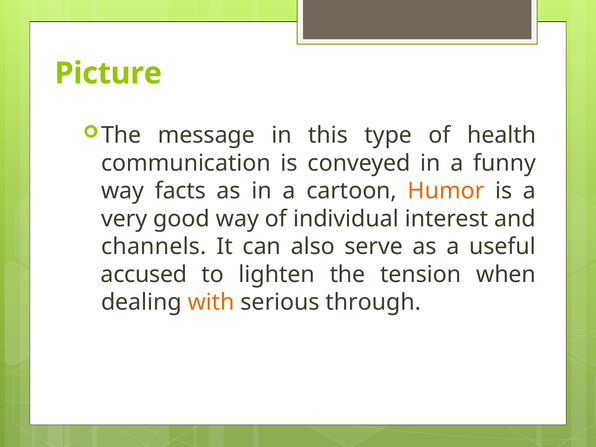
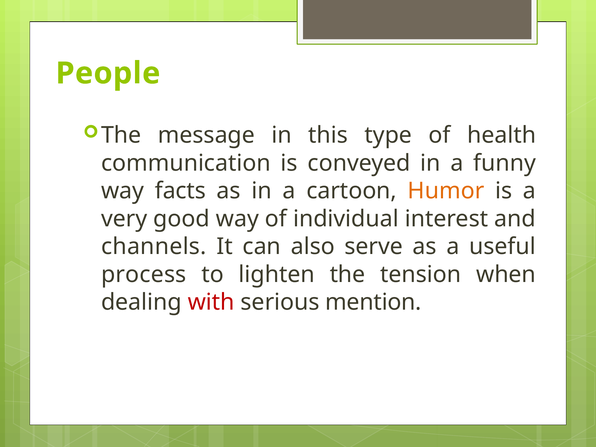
Picture: Picture -> People
accused: accused -> process
with colour: orange -> red
through: through -> mention
